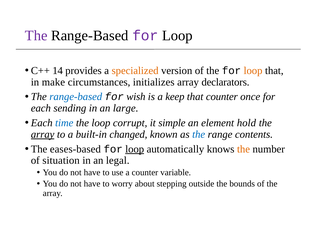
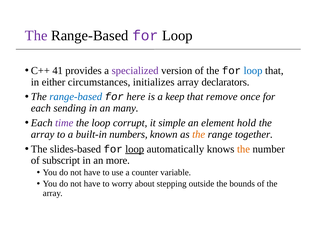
14: 14 -> 41
specialized colour: orange -> purple
loop at (253, 71) colour: orange -> blue
make: make -> either
wish: wish -> here
that counter: counter -> remove
large: large -> many
time colour: blue -> purple
array at (43, 134) underline: present -> none
changed: changed -> numbers
the at (199, 134) colour: blue -> orange
contents: contents -> together
eases-based: eases-based -> slides-based
situation: situation -> subscript
legal: legal -> more
